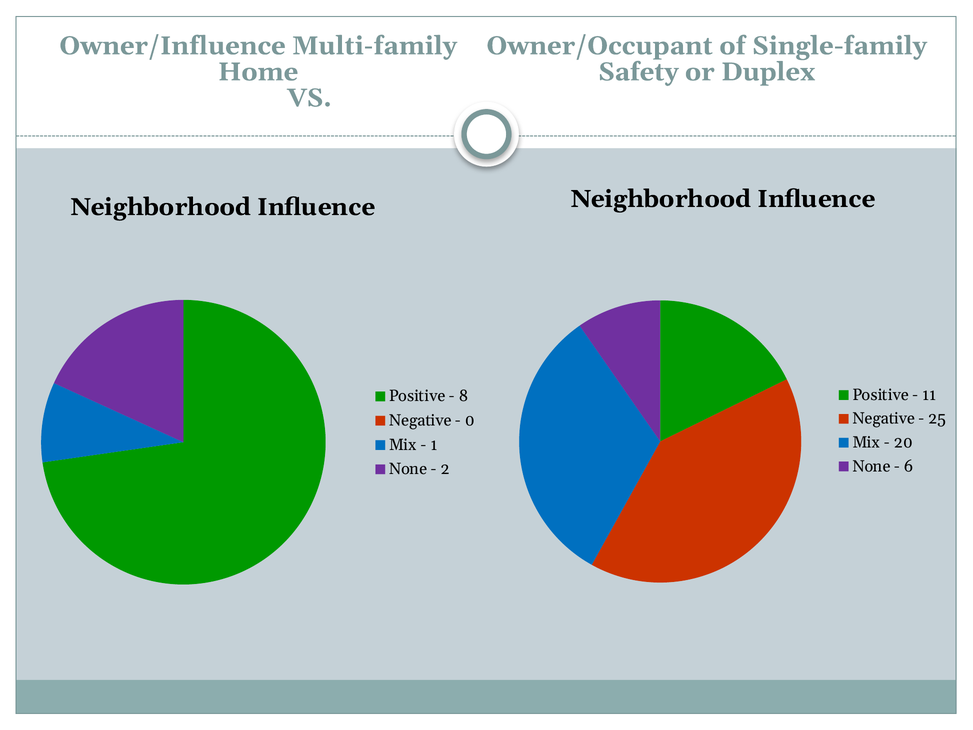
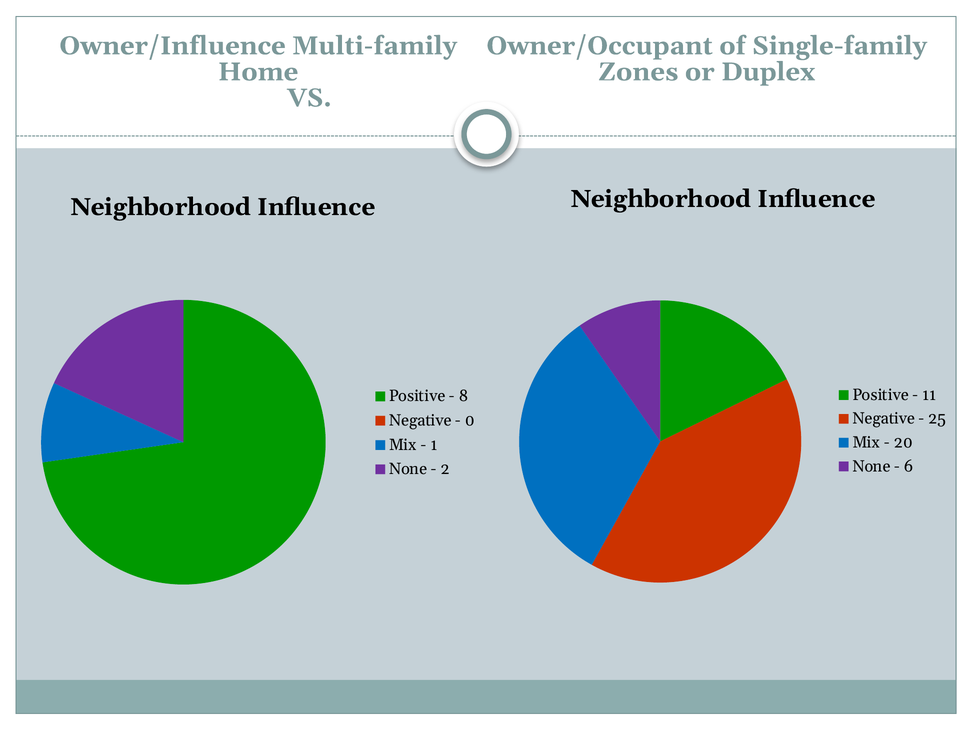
Safety: Safety -> Zones
